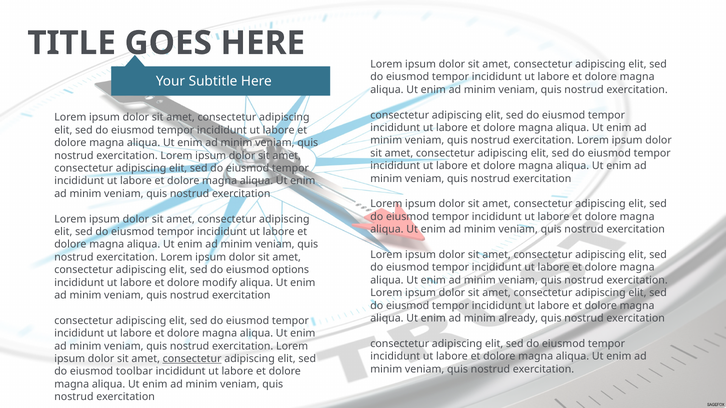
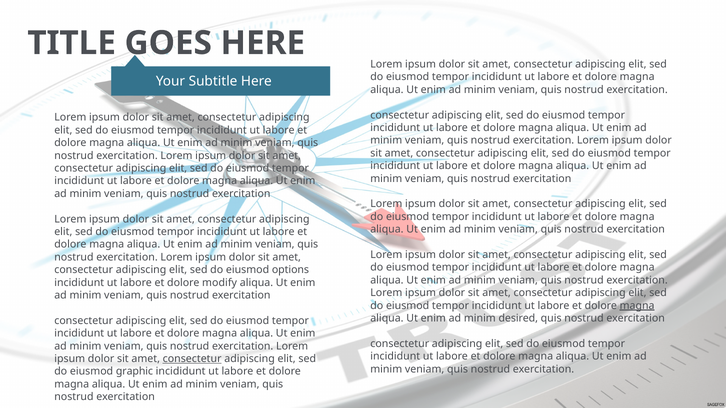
magna at (637, 306) underline: none -> present
already: already -> desired
toolbar: toolbar -> graphic
